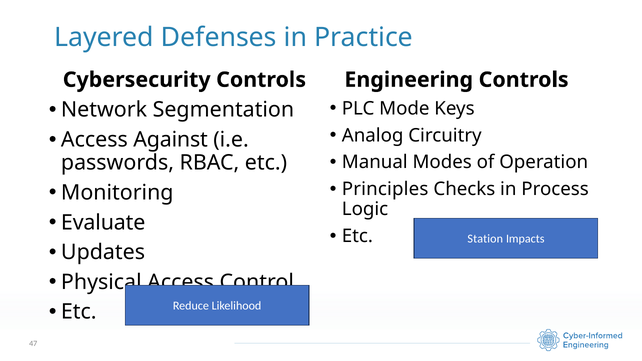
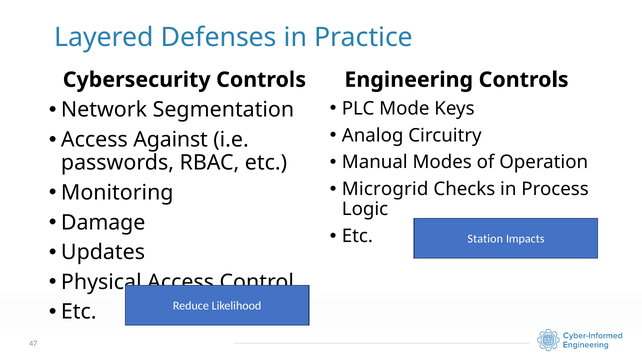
Principles: Principles -> Microgrid
Evaluate: Evaluate -> Damage
